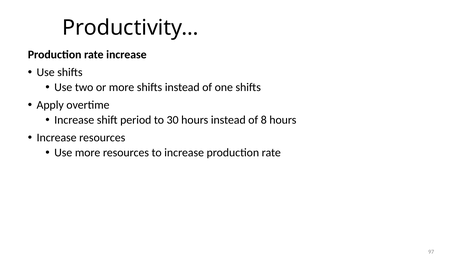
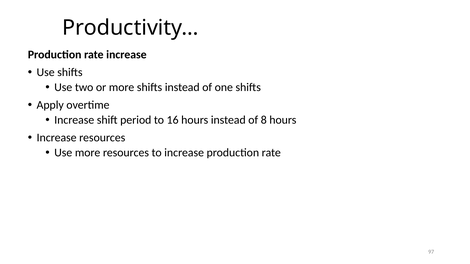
30: 30 -> 16
